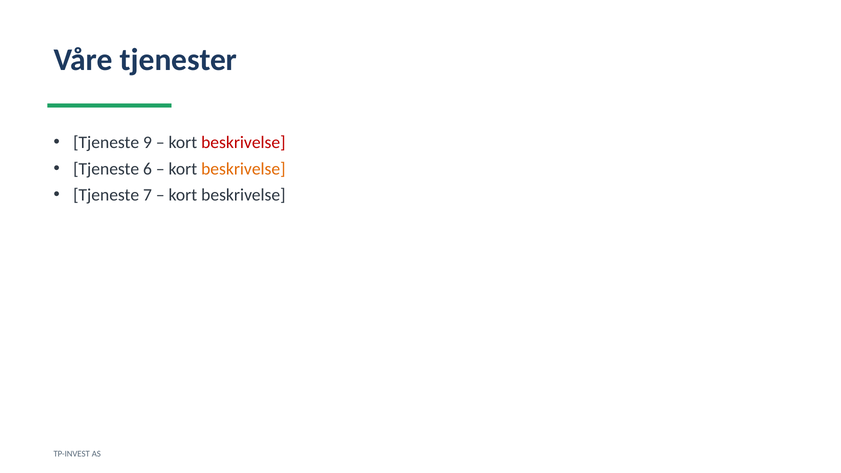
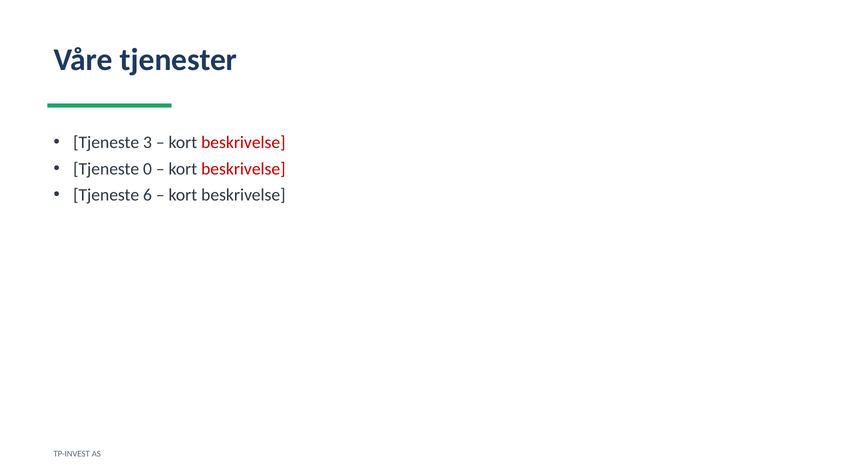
9: 9 -> 3
6: 6 -> 0
beskrivelse at (243, 169) colour: orange -> red
7: 7 -> 6
